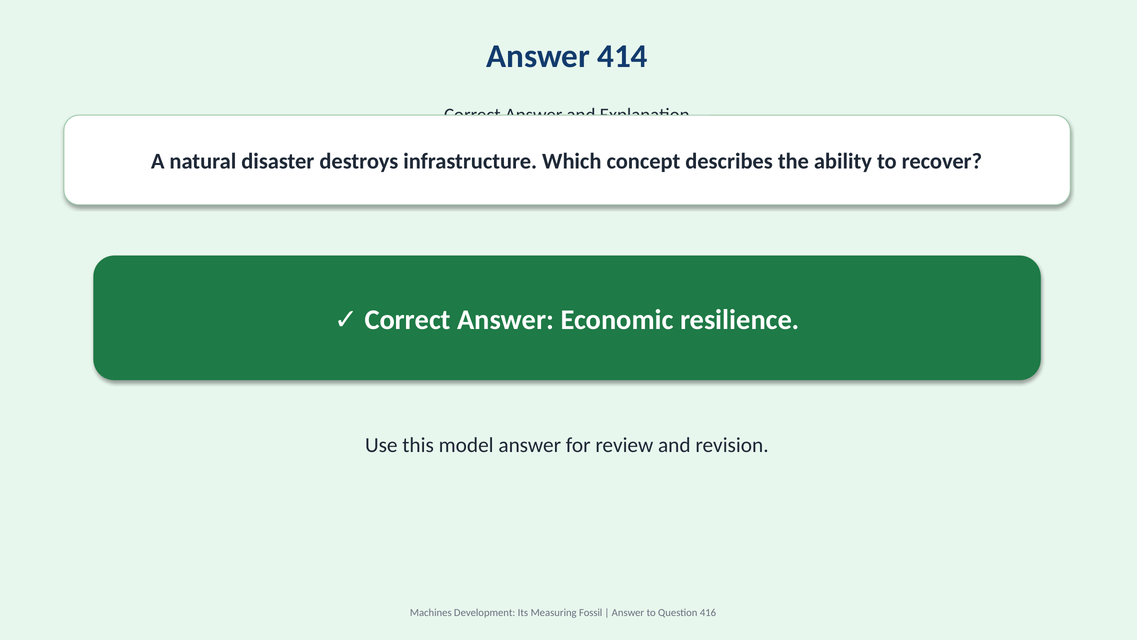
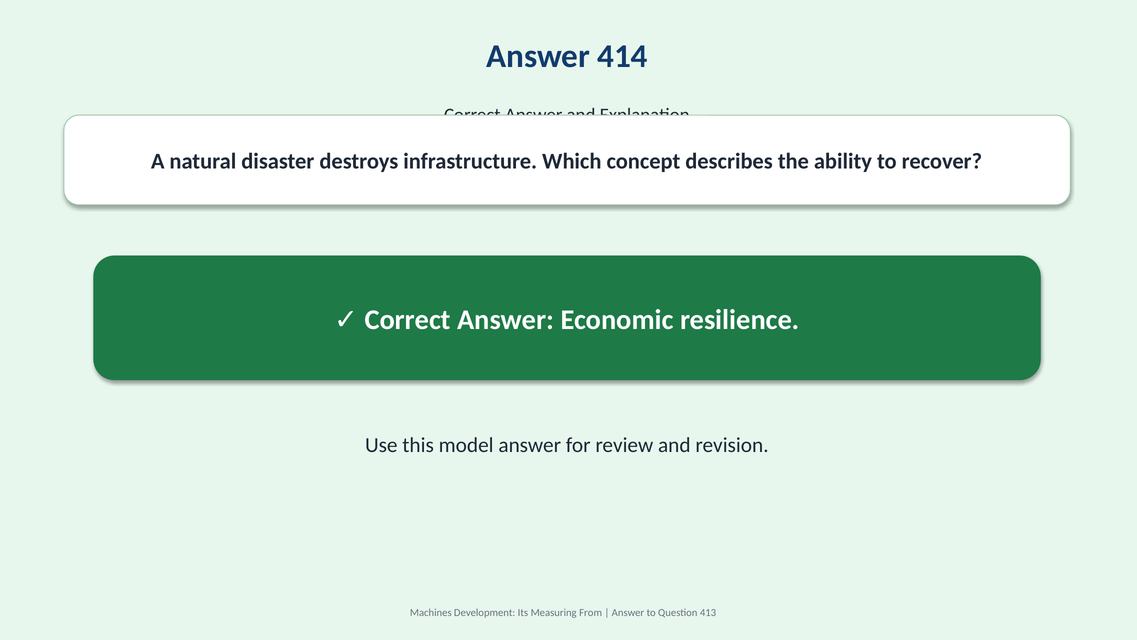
Fossil: Fossil -> From
416: 416 -> 413
